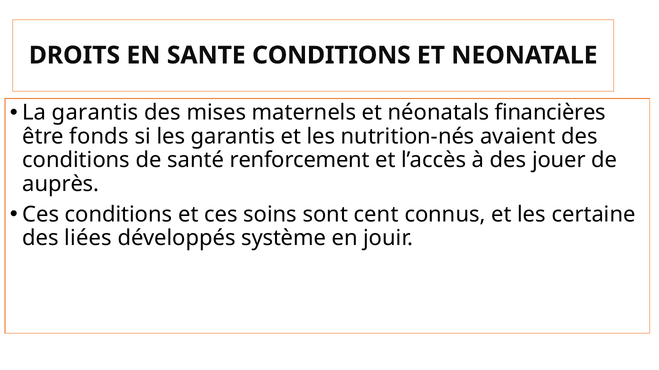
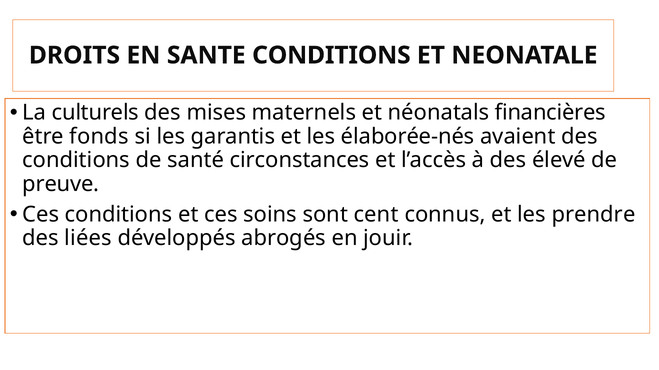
La garantis: garantis -> culturels
nutrition-nés: nutrition-nés -> élaborée-nés
renforcement: renforcement -> circonstances
jouer: jouer -> élevé
auprès: auprès -> preuve
certaine: certaine -> prendre
système: système -> abrogés
